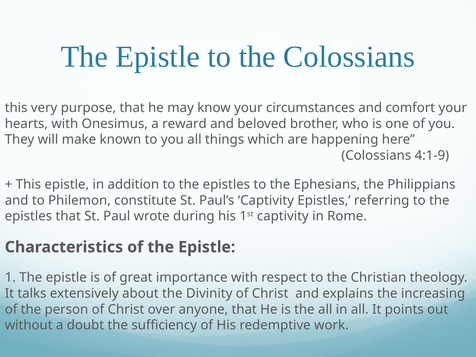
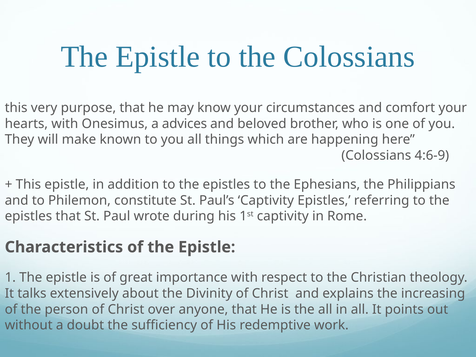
reward: reward -> advices
4:1-9: 4:1-9 -> 4:6-9
